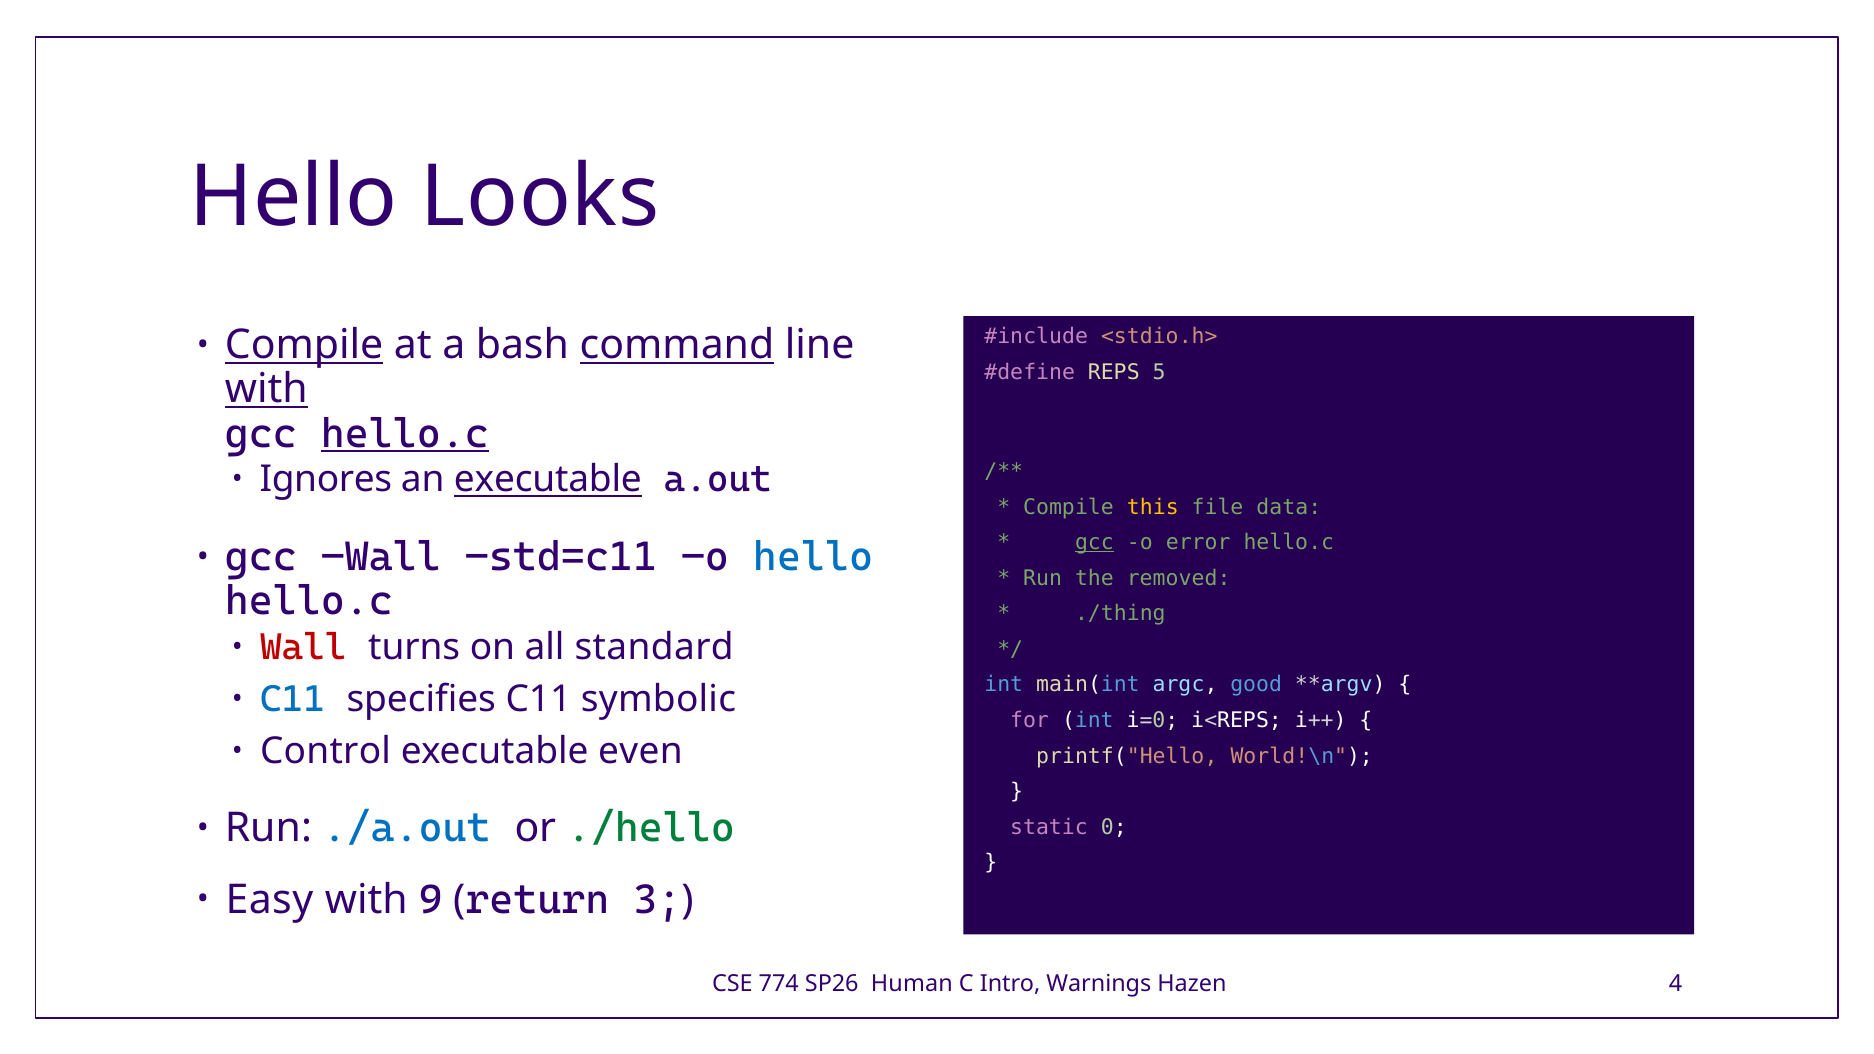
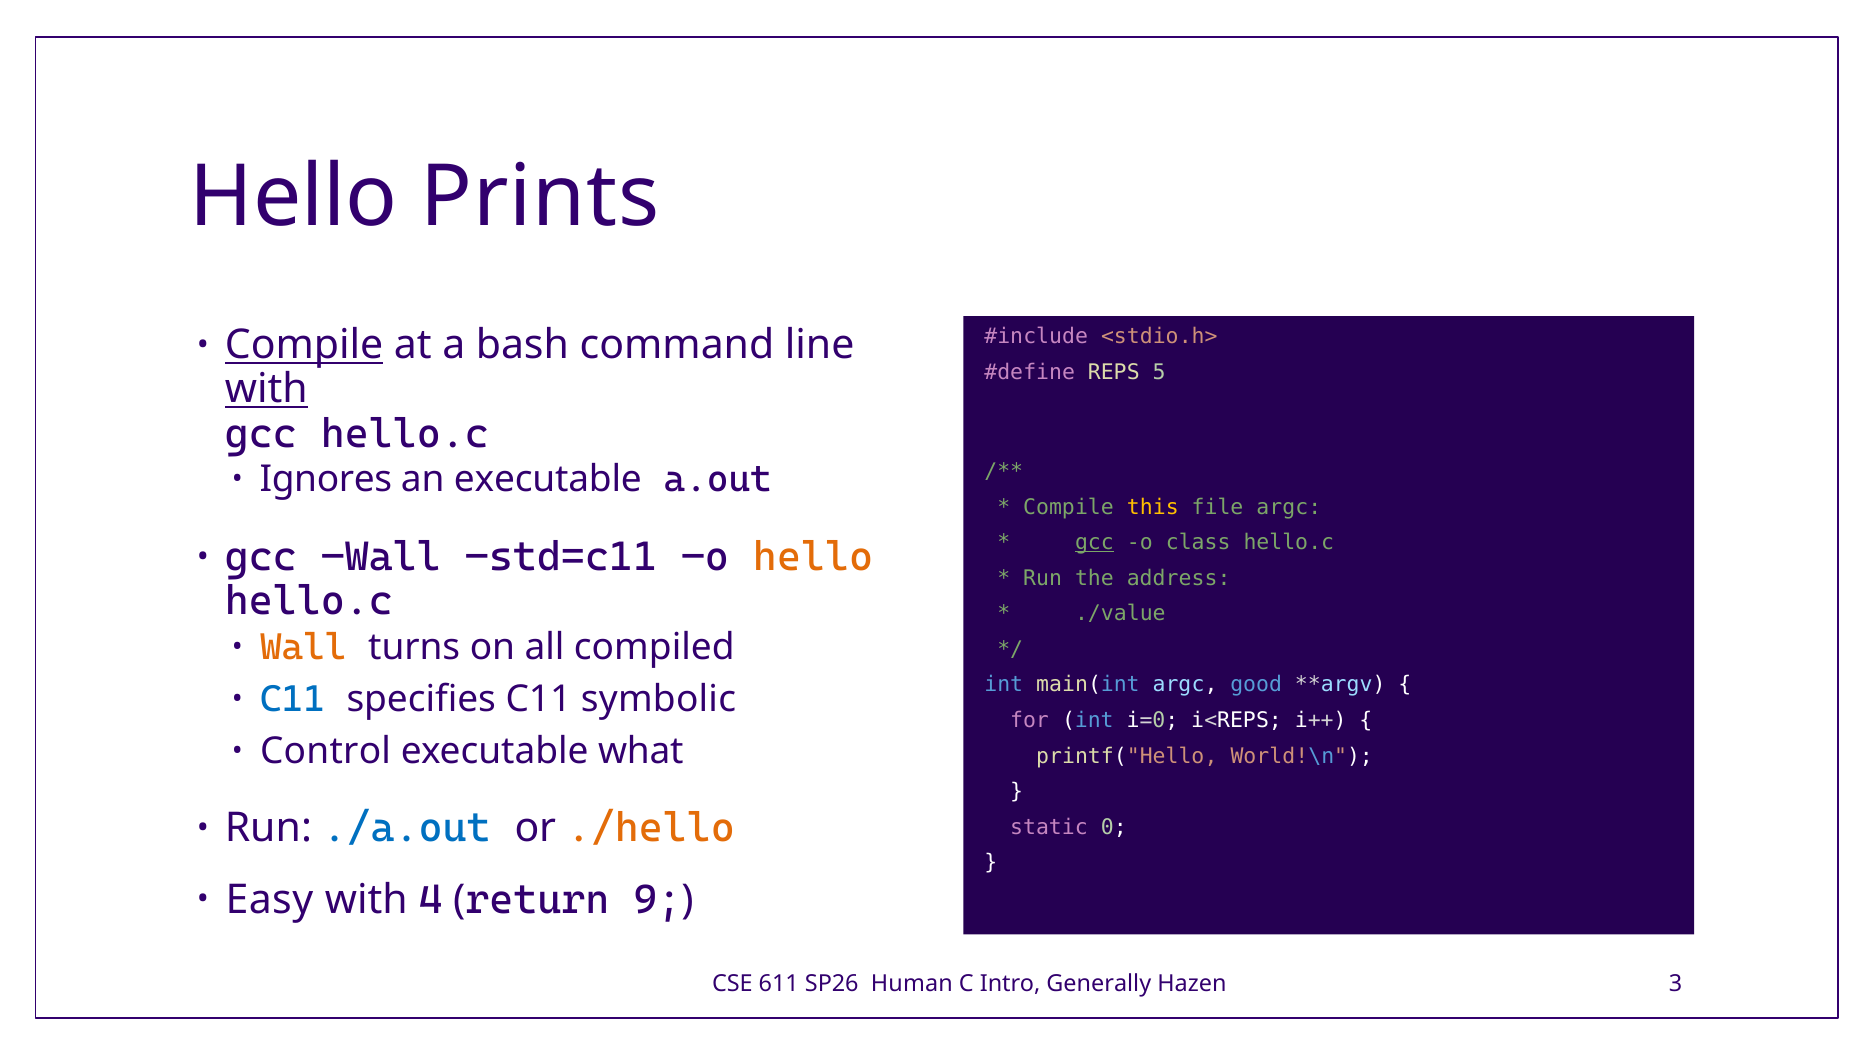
Looks: Looks -> Prints
command underline: present -> none
hello.c at (405, 434) underline: present -> none
executable at (548, 480) underline: present -> none
file data: data -> argc
error: error -> class
hello at (813, 557) colour: blue -> orange
removed: removed -> address
./thing: ./thing -> ./value
Wall at (303, 647) colour: red -> orange
standard: standard -> compiled
even: even -> what
./hello colour: green -> orange
9: 9 -> 4
3: 3 -> 9
774: 774 -> 611
Warnings: Warnings -> Generally
4: 4 -> 3
